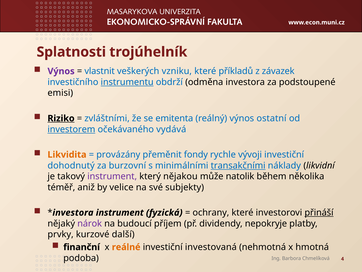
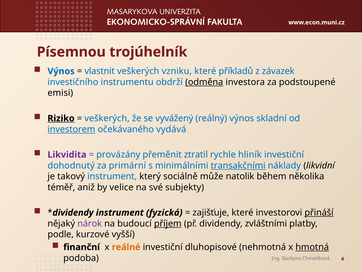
Splatnosti: Splatnosti -> Písemnou
Výnos at (61, 71) colour: purple -> blue
instrumentu underline: present -> none
odměna underline: none -> present
zvláštními at (107, 118): zvláštními -> veškerých
emitenta: emitenta -> vyvážený
ostatní: ostatní -> skladní
Likvidita colour: orange -> purple
fondy: fondy -> ztratil
vývoji: vývoji -> hliník
burzovní: burzovní -> primární
instrument at (112, 176) colour: purple -> blue
nějakou: nějakou -> sociálně
investora at (73, 212): investora -> dividendy
ochrany: ochrany -> zajišťuje
příjem underline: none -> present
nepokryje: nepokryje -> zvláštními
prvky: prvky -> podle
další: další -> vyšší
investovaná: investovaná -> dluhopisové
hmotná underline: none -> present
